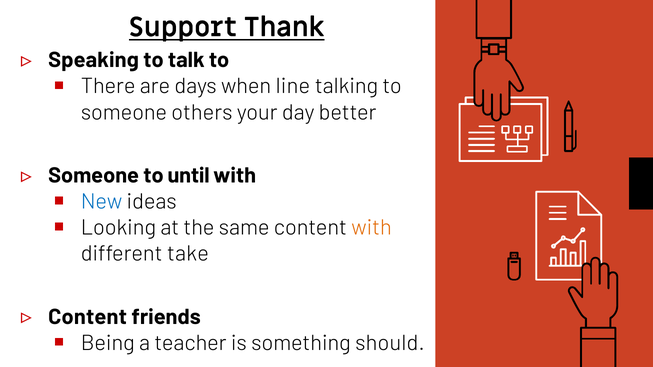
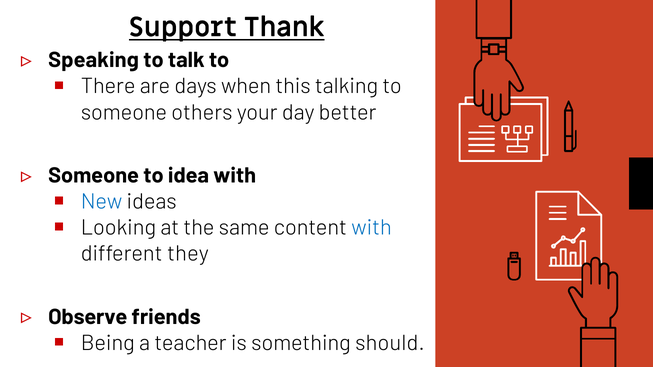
line: line -> this
until: until -> idea
with at (371, 228) colour: orange -> blue
take: take -> they
Content at (88, 317): Content -> Observe
